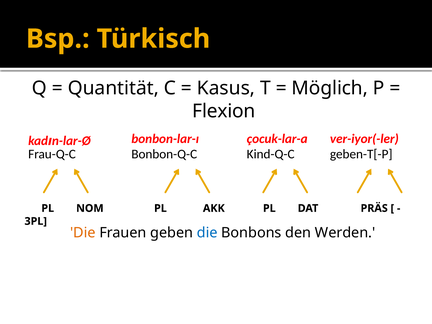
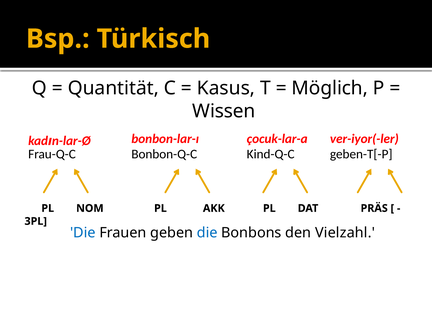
Flexion: Flexion -> Wissen
Die at (83, 233) colour: orange -> blue
Werden: Werden -> Vielzahl
